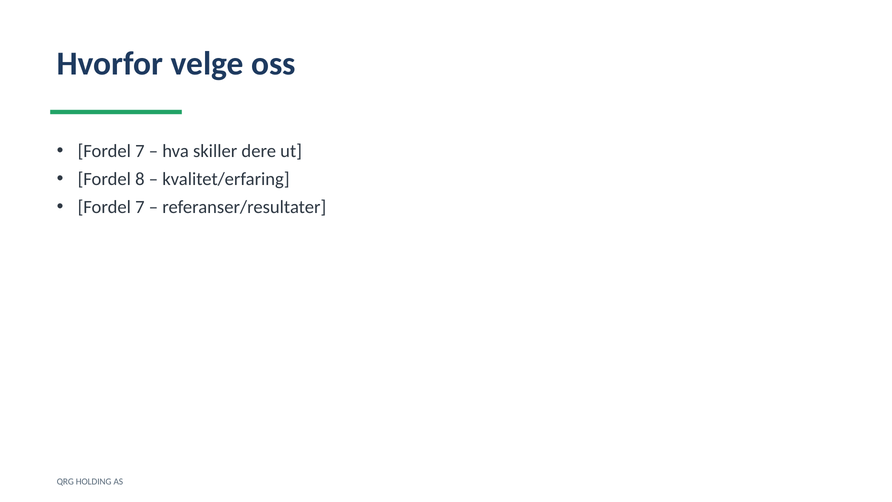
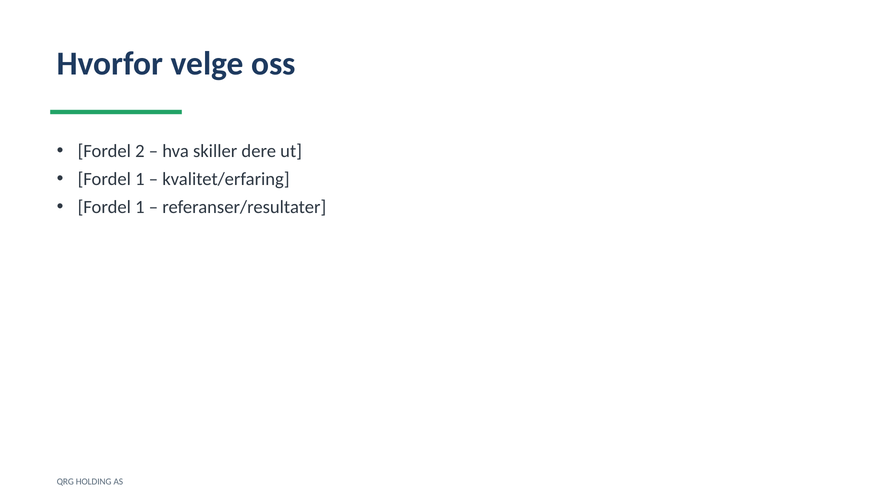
7 at (140, 151): 7 -> 2
8 at (140, 179): 8 -> 1
7 at (140, 207): 7 -> 1
